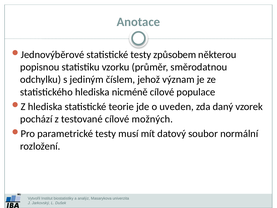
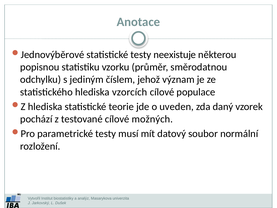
způsobem: způsobem -> neexistuje
nicméně: nicméně -> vzorcích
